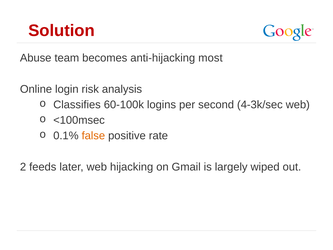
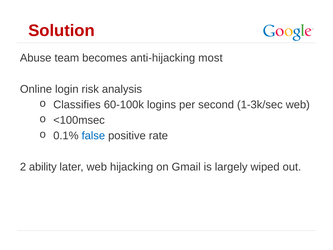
4-3k/sec: 4-3k/sec -> 1-3k/sec
false colour: orange -> blue
feeds: feeds -> ability
